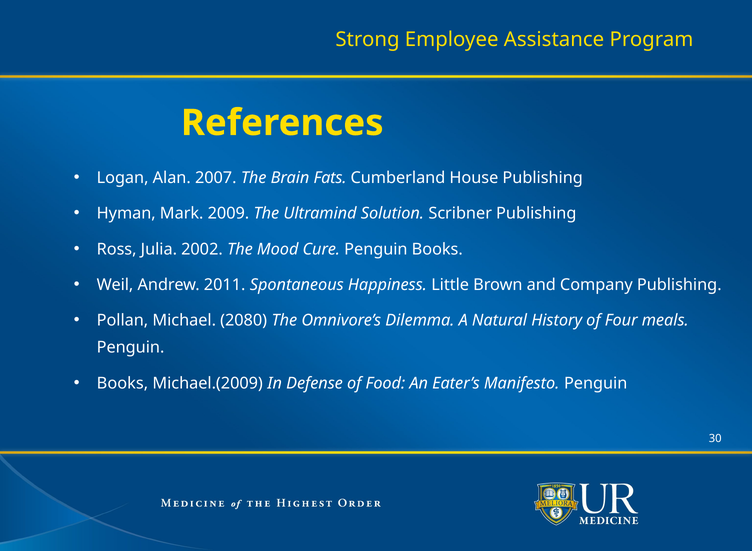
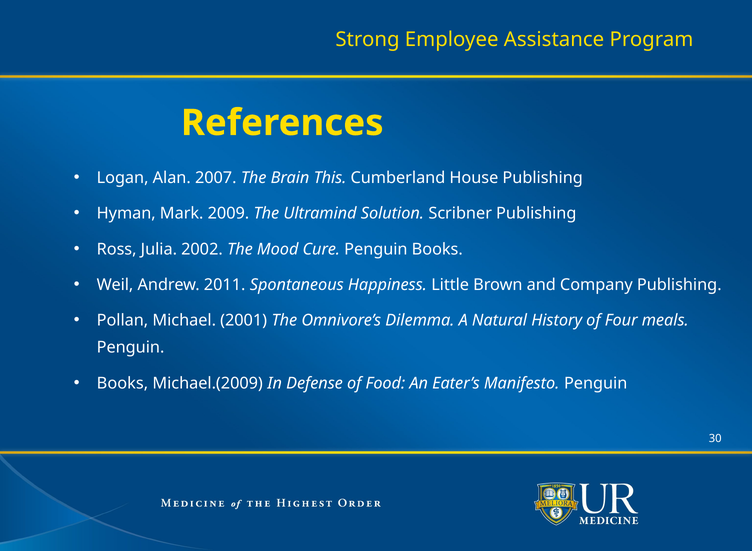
Fats: Fats -> This
2080: 2080 -> 2001
